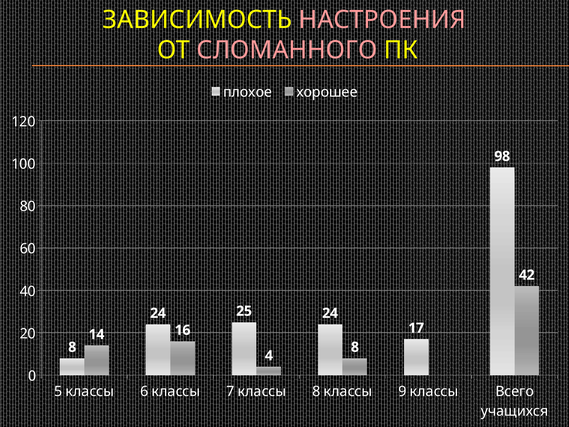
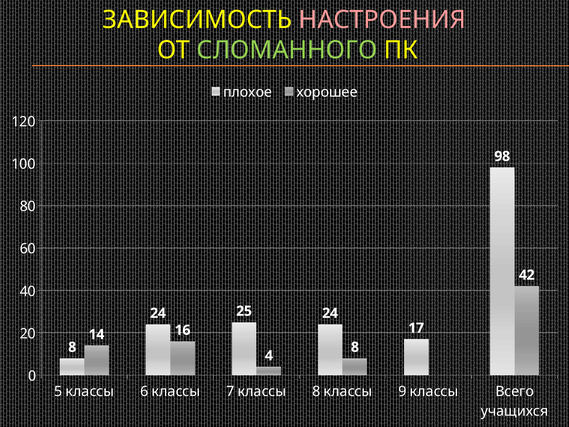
СЛОМАННОГО colour: pink -> light green
